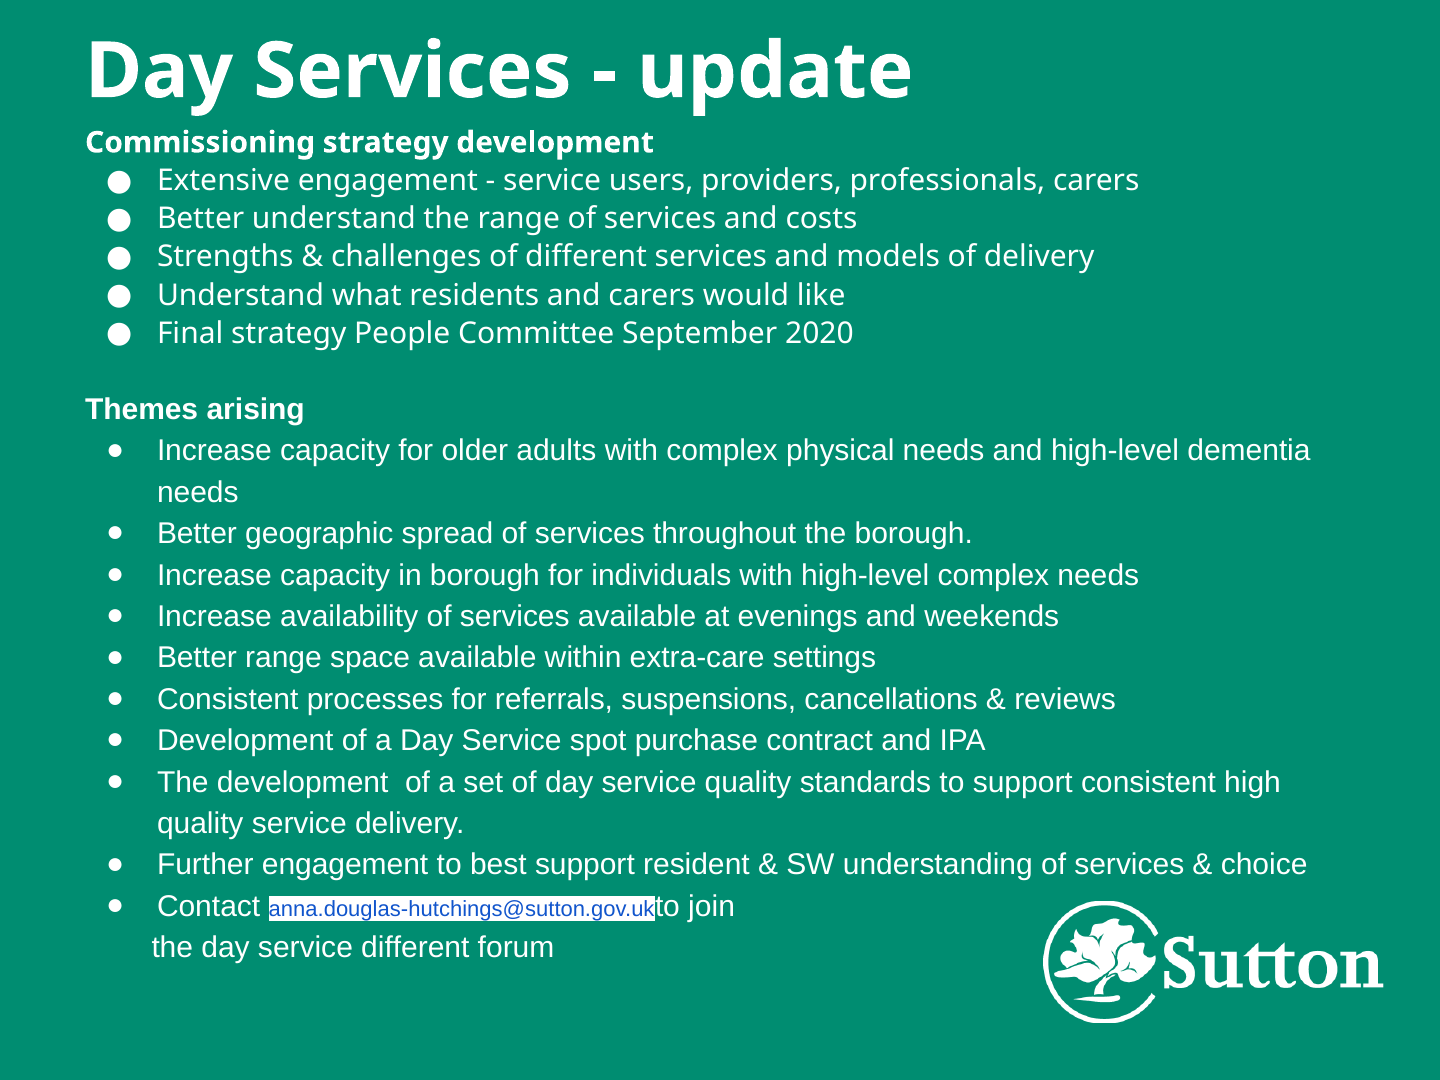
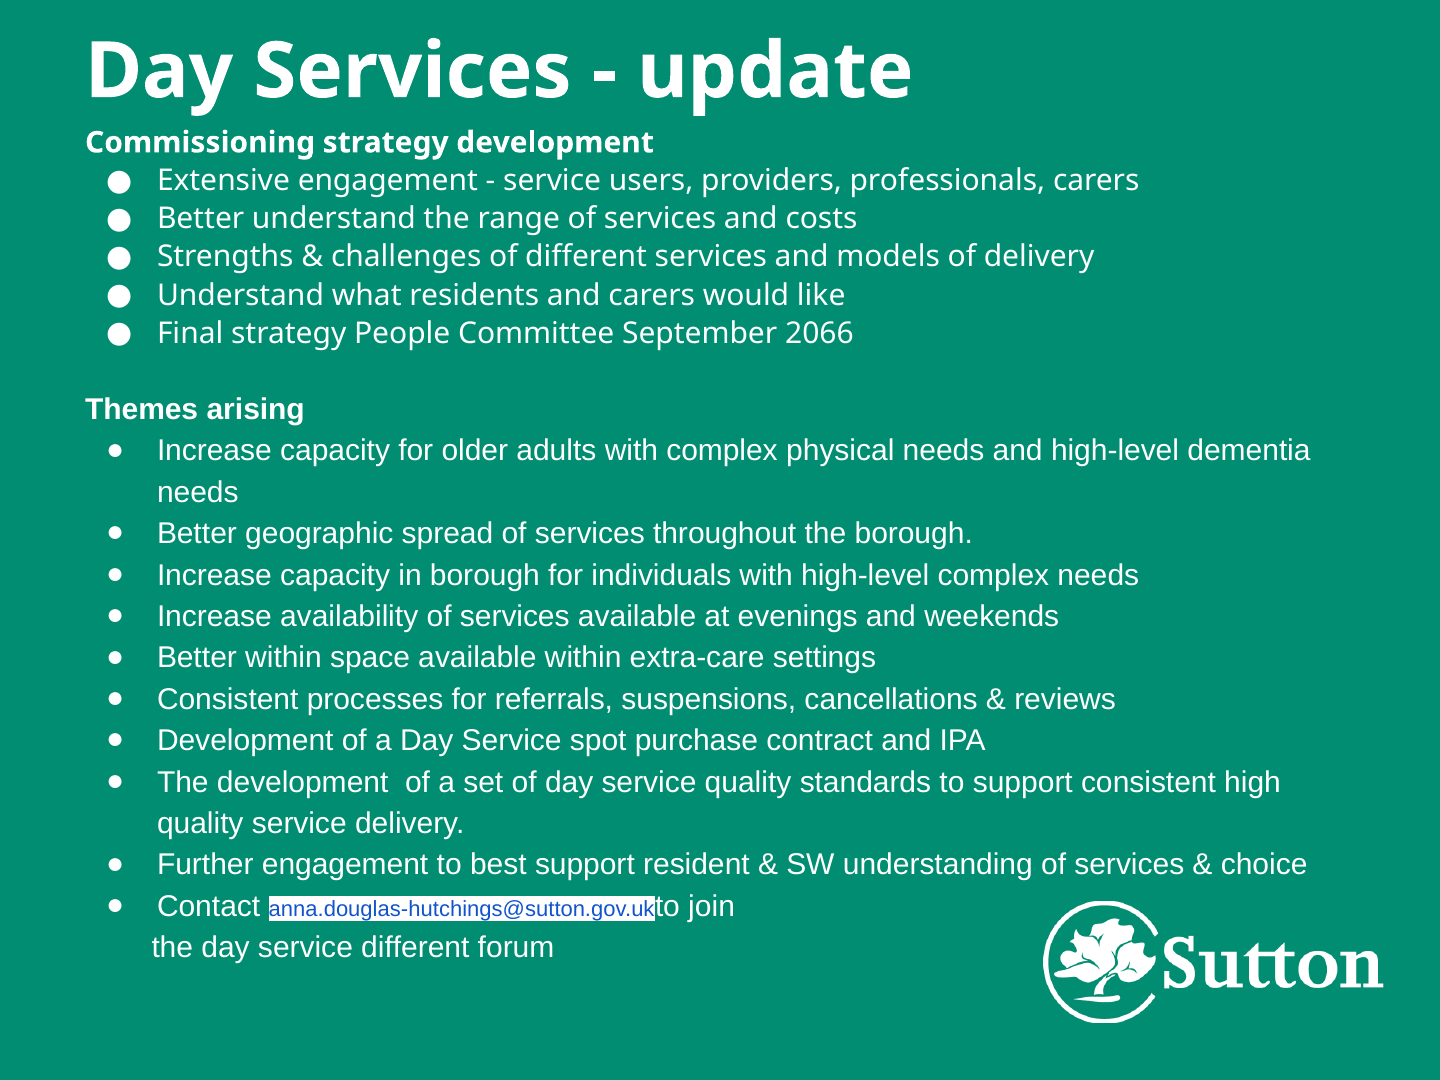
2020: 2020 -> 2066
Better range: range -> within
